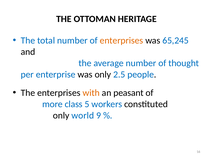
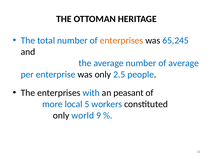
of thought: thought -> average
with colour: orange -> blue
class: class -> local
